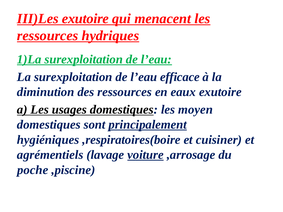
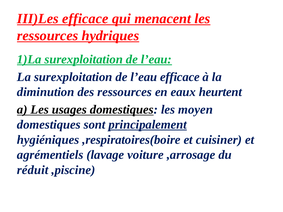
III)Les exutoire: exutoire -> efficace
eaux exutoire: exutoire -> heurtent
voiture underline: present -> none
poche: poche -> réduit
